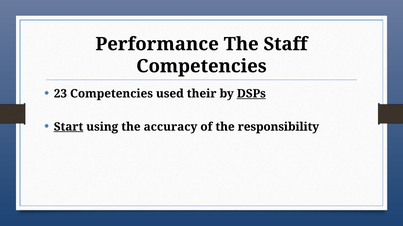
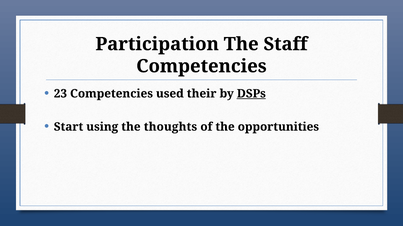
Performance: Performance -> Participation
Start underline: present -> none
accuracy: accuracy -> thoughts
responsibility: responsibility -> opportunities
